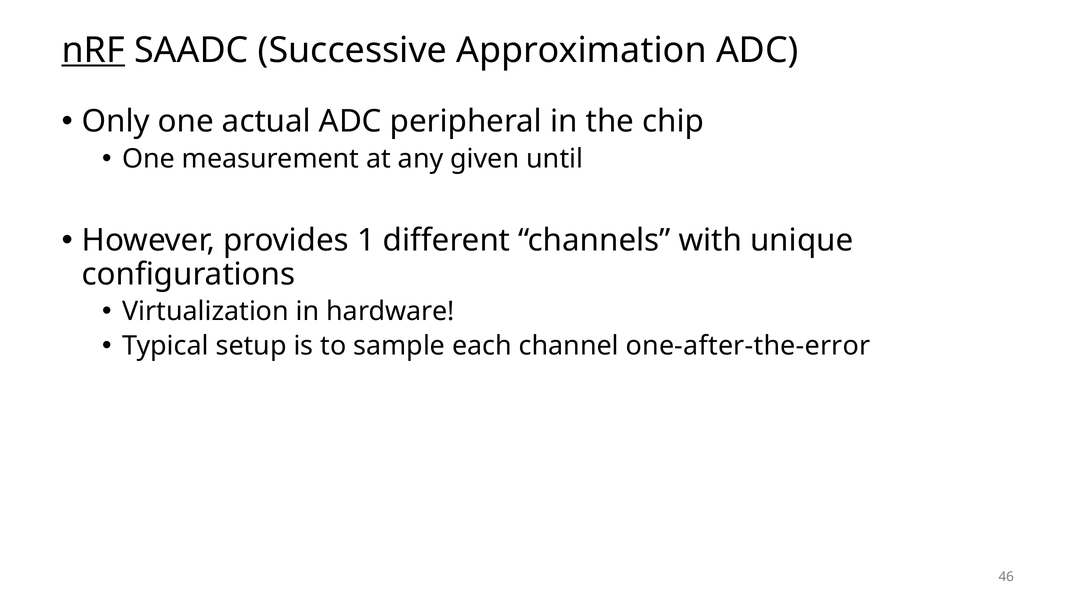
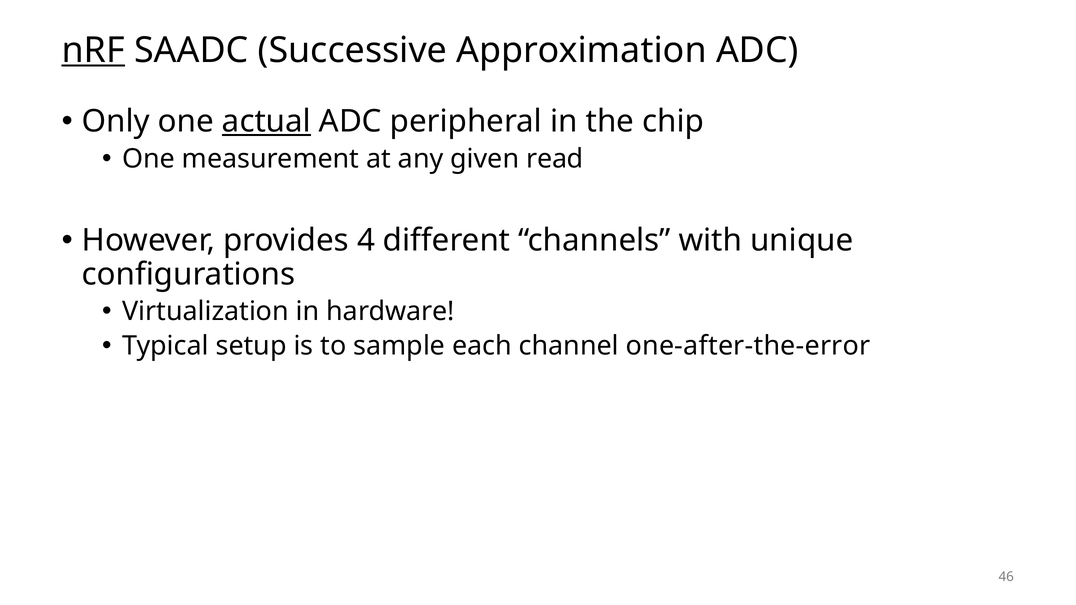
actual underline: none -> present
until: until -> read
1: 1 -> 4
